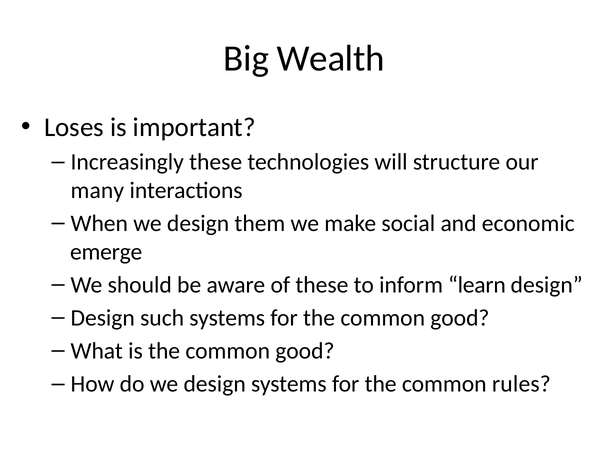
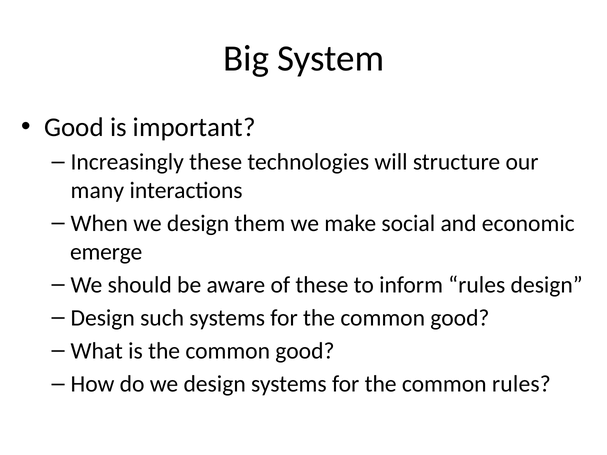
Wealth: Wealth -> System
Loses at (74, 127): Loses -> Good
inform learn: learn -> rules
